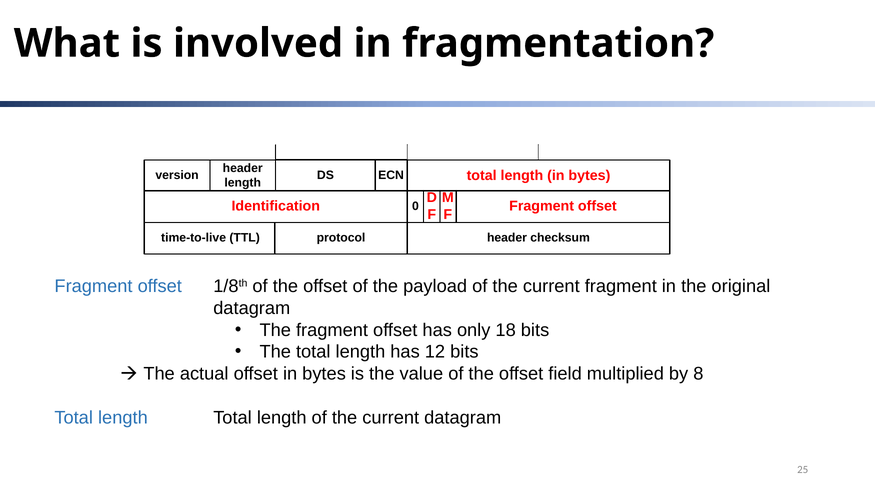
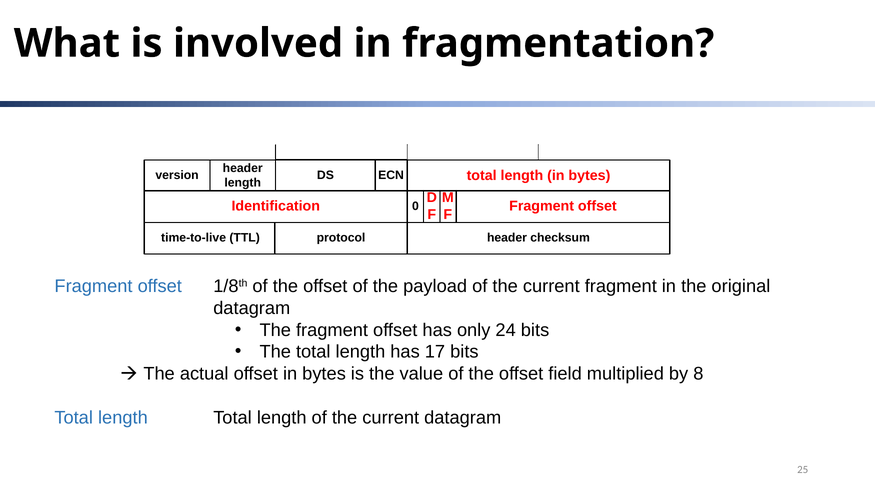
18: 18 -> 24
12: 12 -> 17
